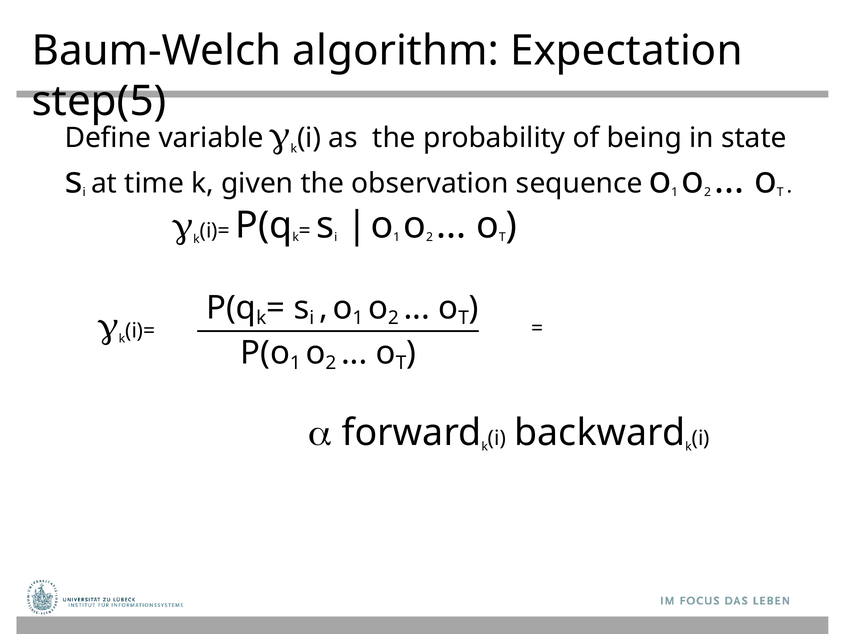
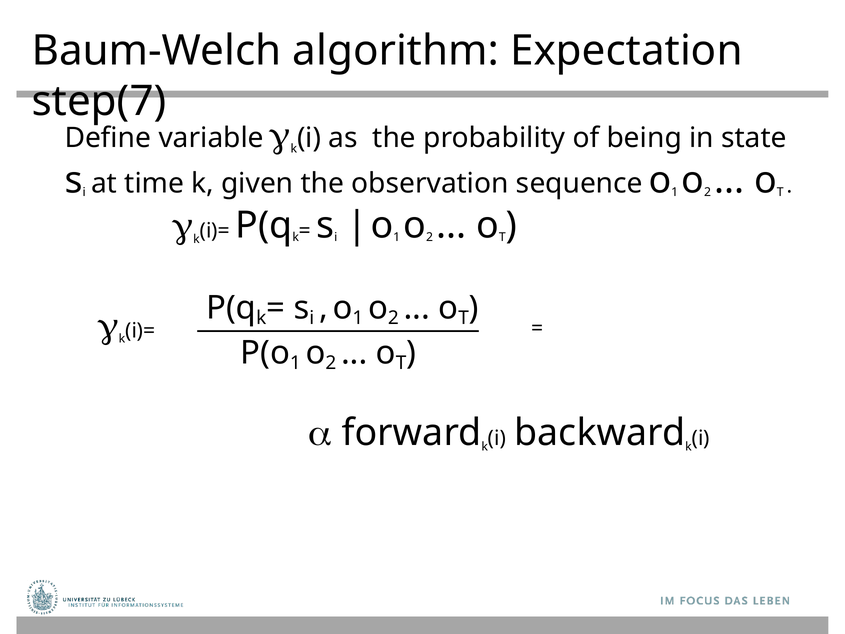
step(5: step(5 -> step(7
